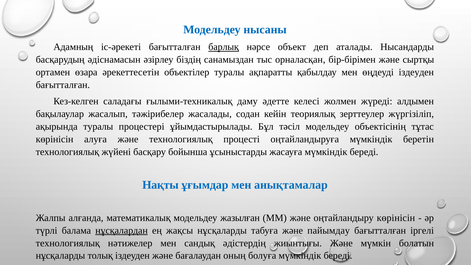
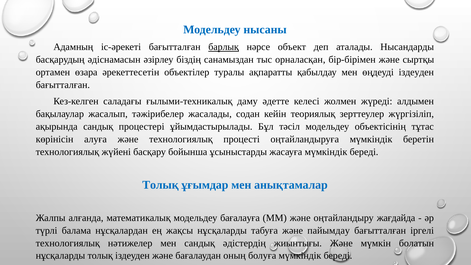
ақырында туралы: туралы -> сандық
Нақты at (160, 185): Нақты -> Толық
жазылған: жазылған -> бағалауға
оңтайландыру көрінісін: көрінісін -> жағдайда
нұсқалардан underline: present -> none
